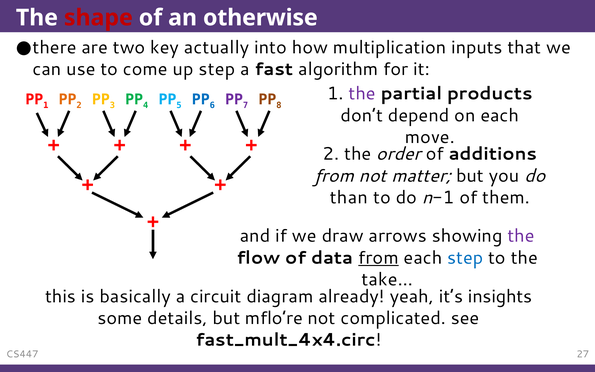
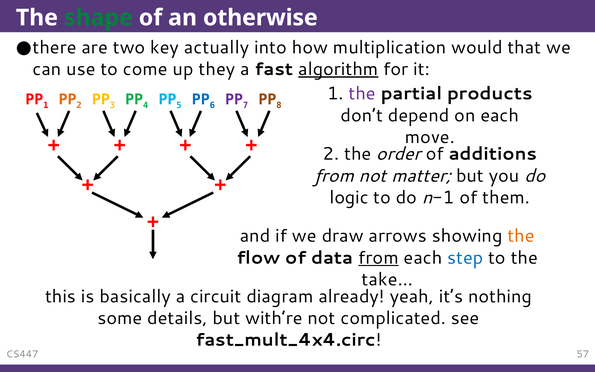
shape colour: red -> green
inputs: inputs -> would
up step: step -> they
algorithm underline: none -> present
than: than -> logic
the at (521, 236) colour: purple -> orange
insights: insights -> nothing
mflo’re: mflo’re -> with’re
27: 27 -> 57
